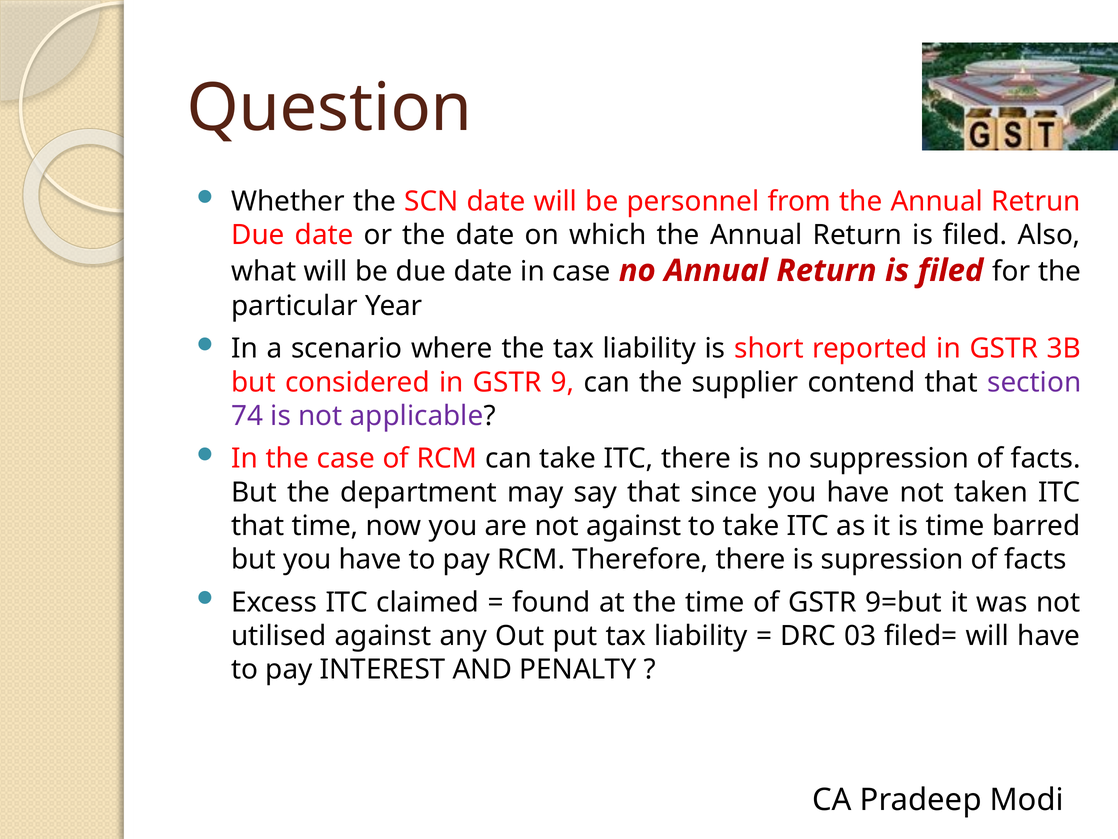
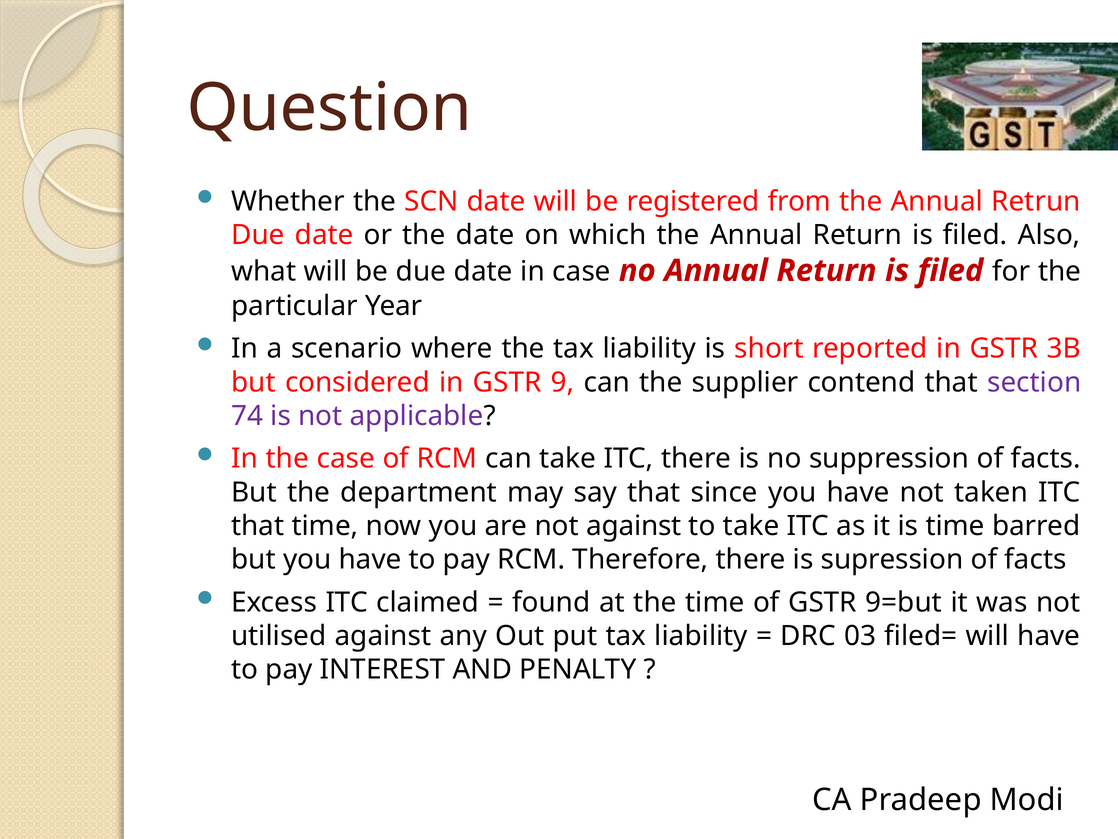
personnel: personnel -> registered
